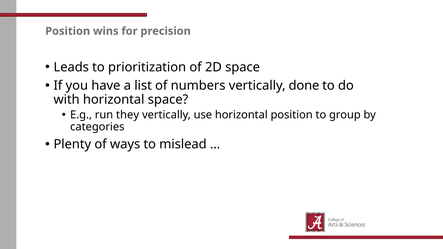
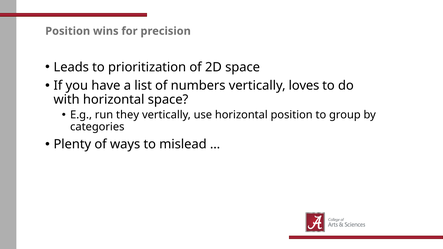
done: done -> loves
